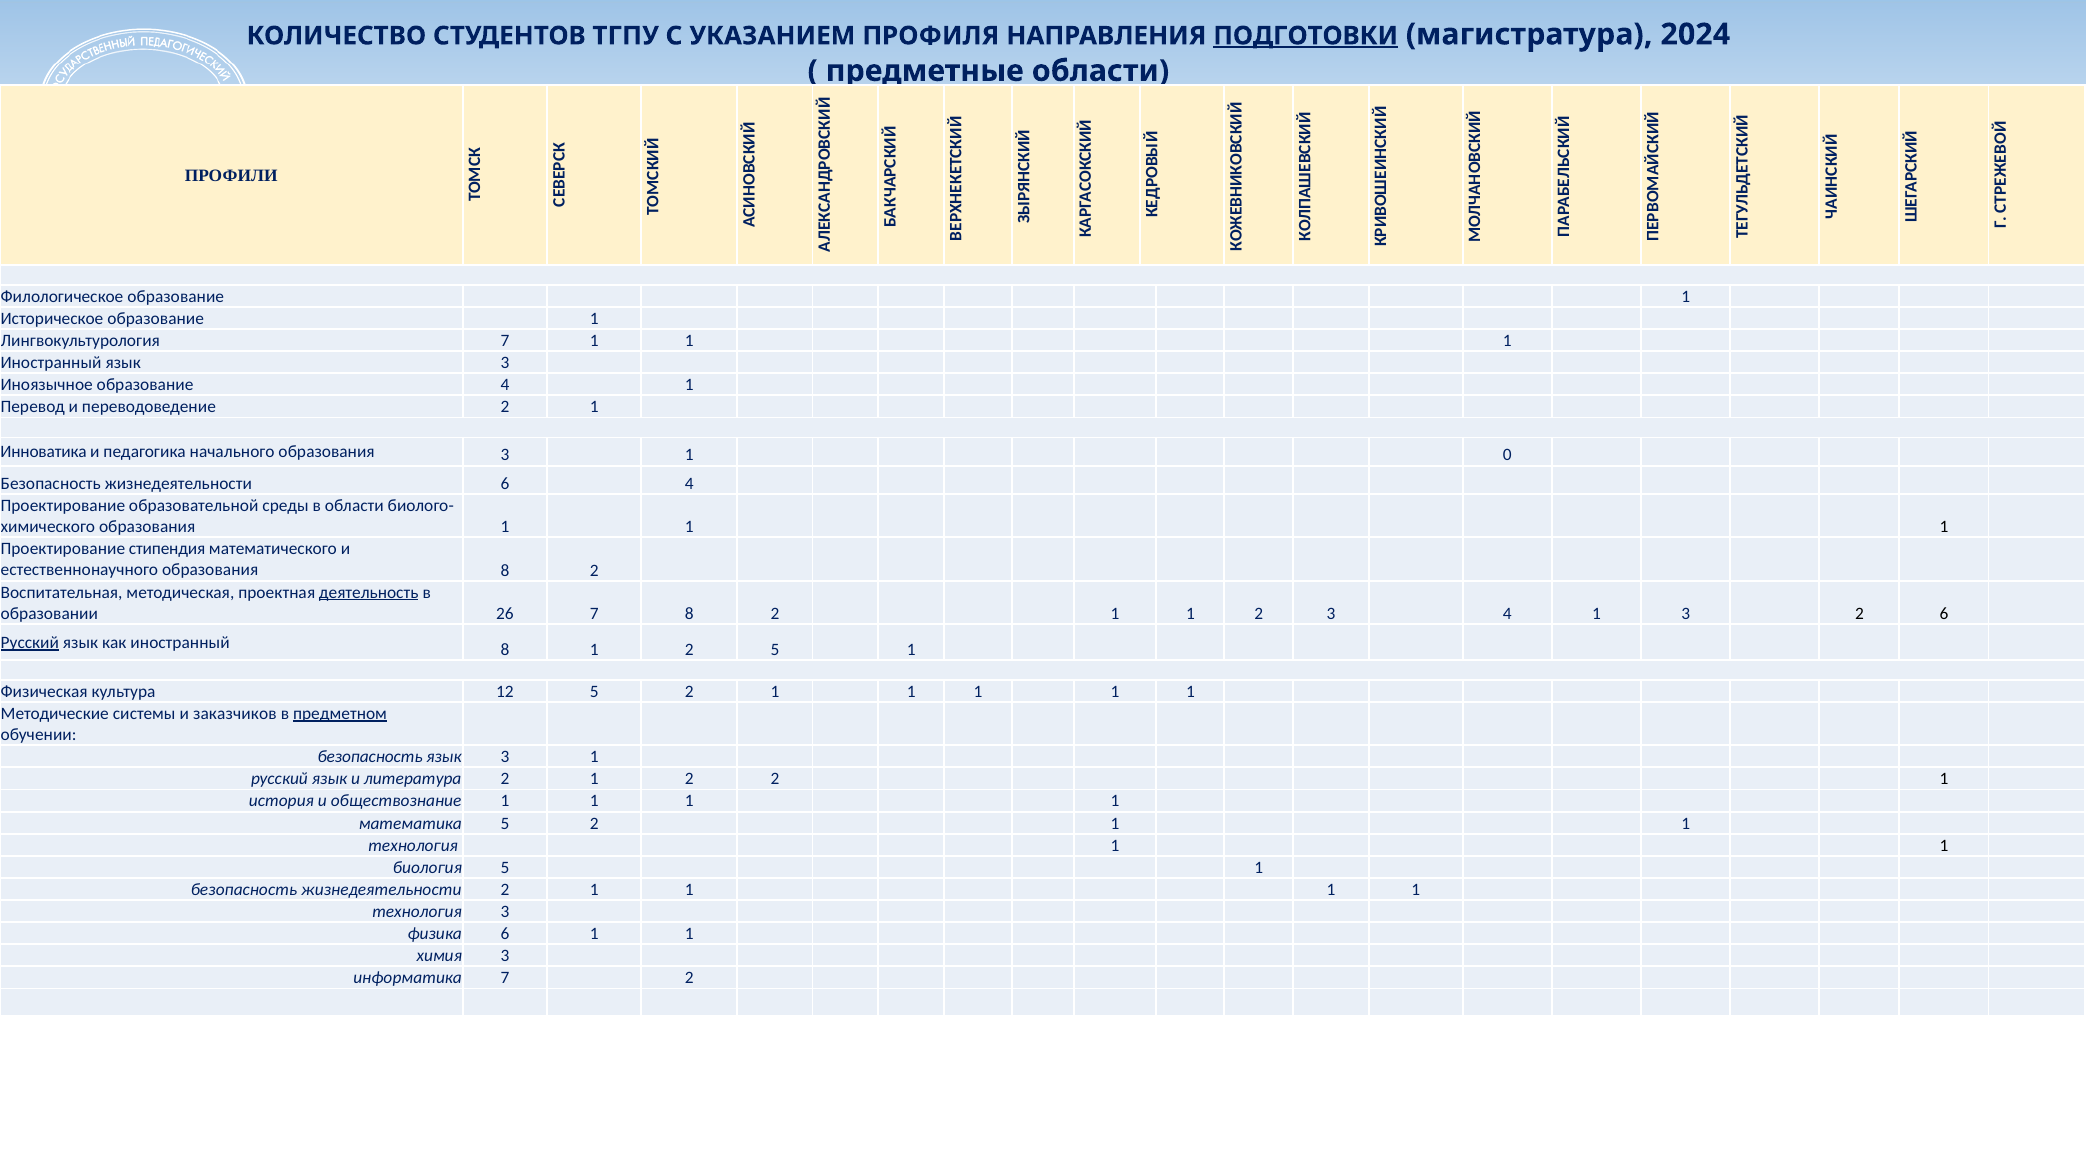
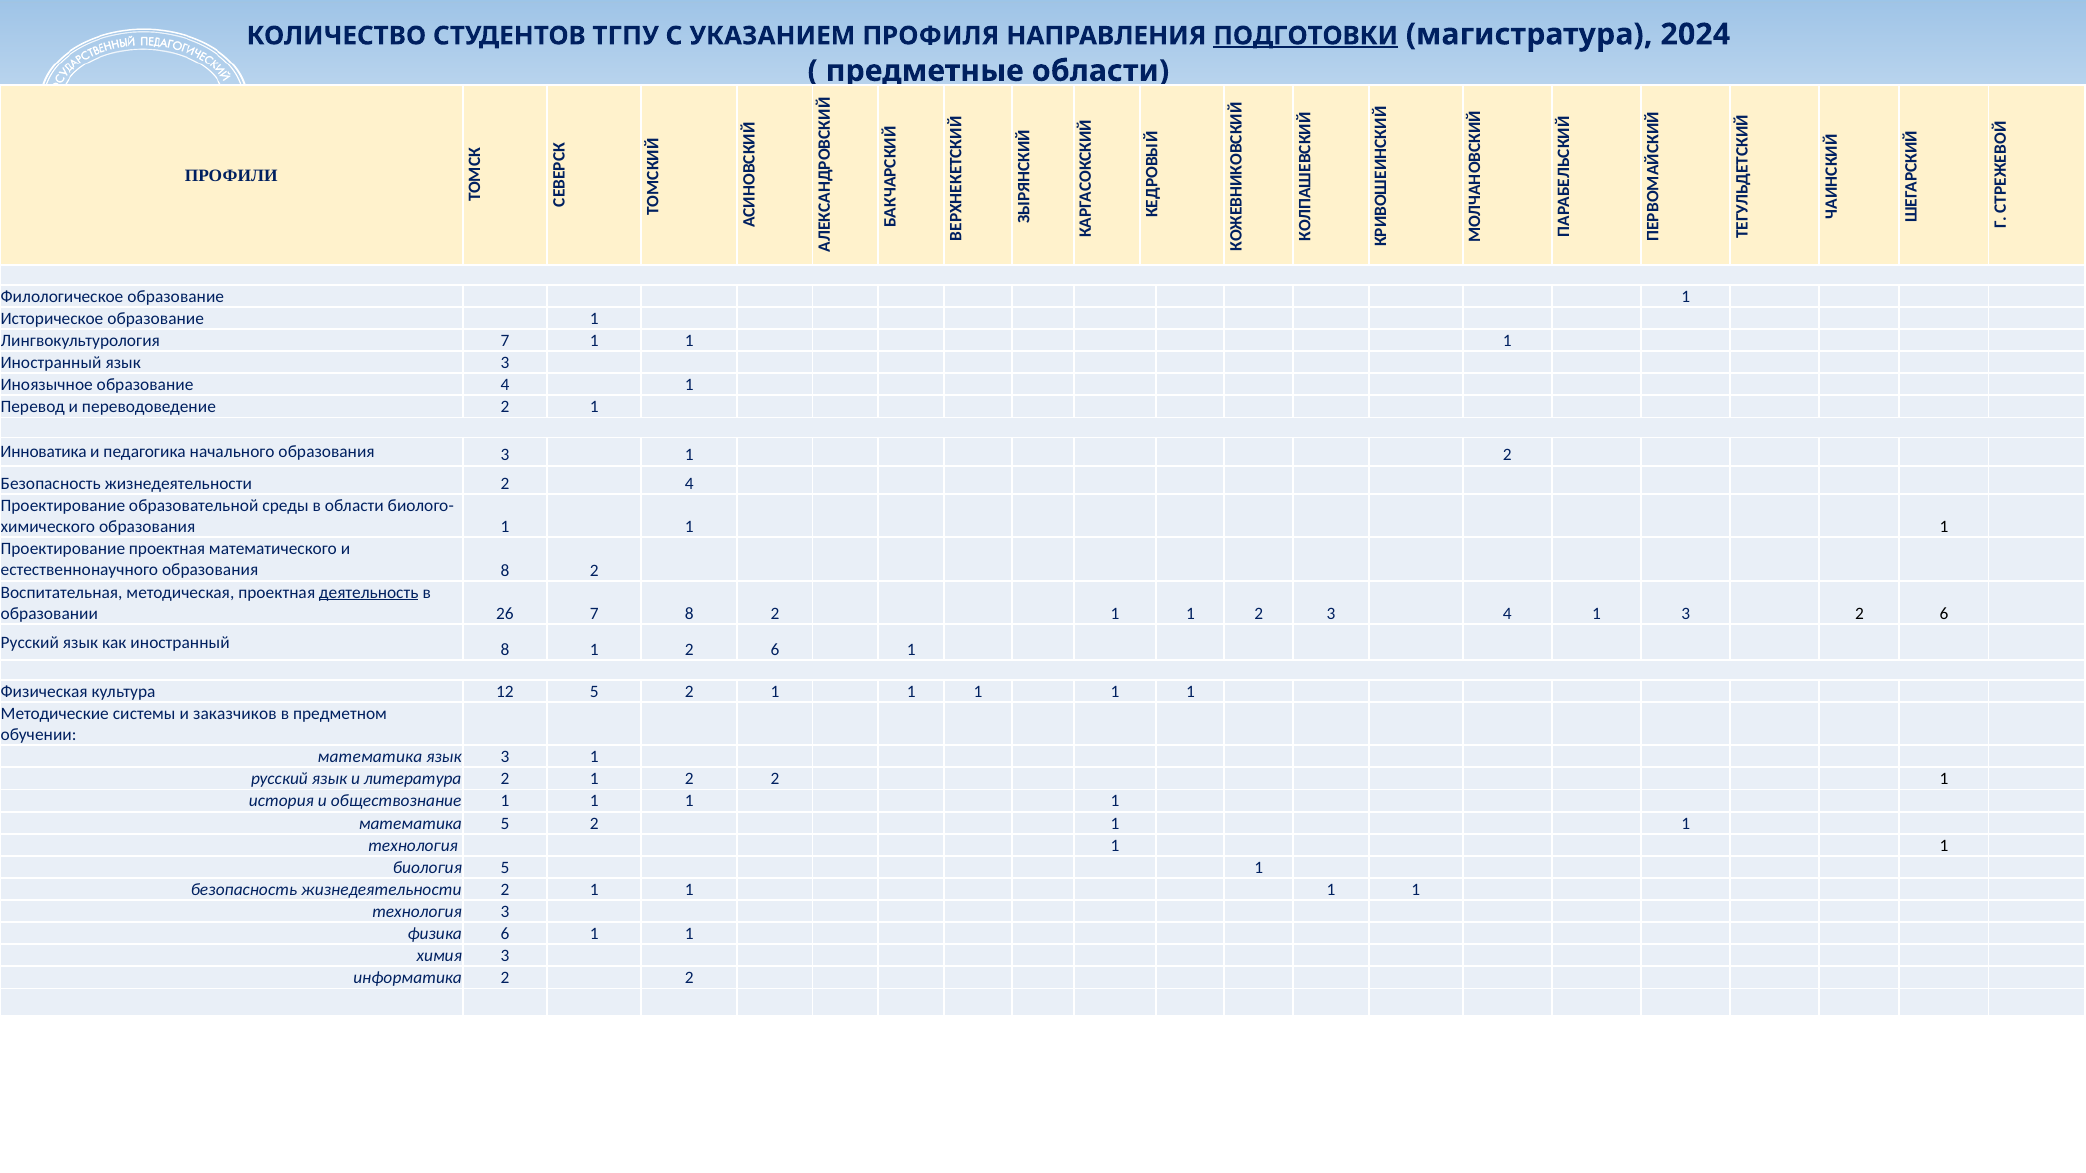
3 1 0: 0 -> 2
6 at (505, 484): 6 -> 2
Проектирование стипендия: стипендия -> проектная
Русский at (30, 643) underline: present -> none
1 2 5: 5 -> 6
предметном underline: present -> none
безопасность at (370, 757): безопасность -> математика
информатика 7: 7 -> 2
